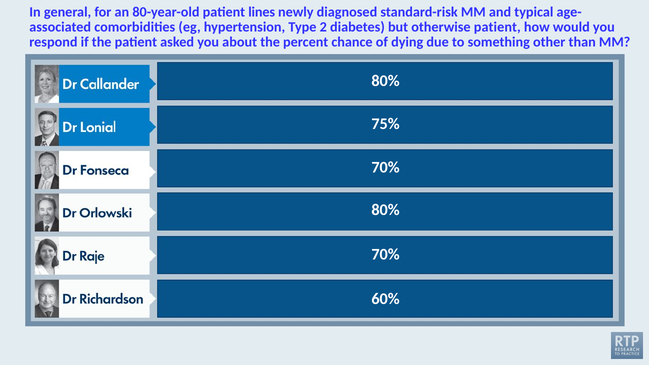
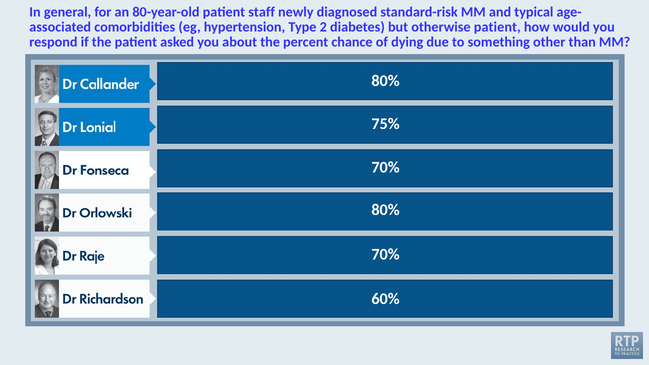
lines: lines -> staff
